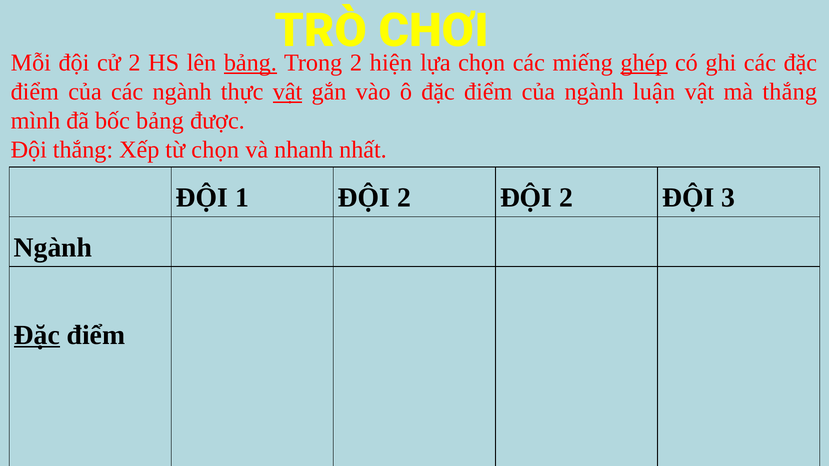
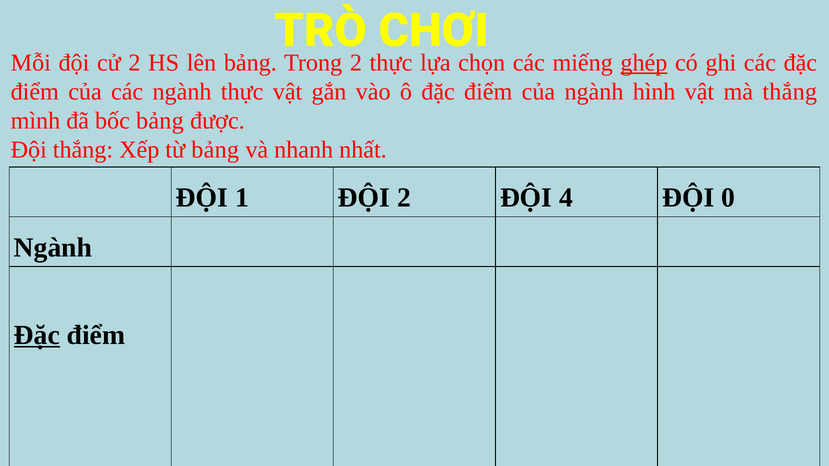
bảng at (250, 63) underline: present -> none
2 hiện: hiện -> thực
vật at (288, 92) underline: present -> none
luận: luận -> hình
từ chọn: chọn -> bảng
2 ĐỘI 2: 2 -> 4
3: 3 -> 0
